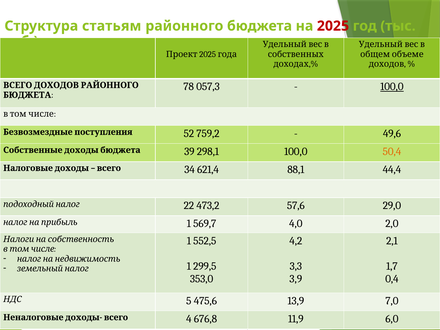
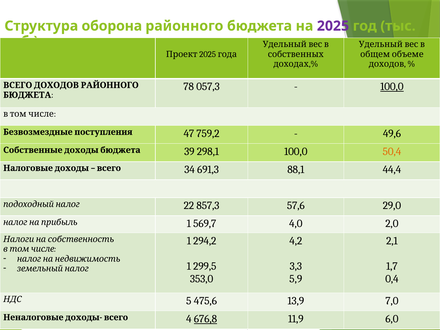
статьям: статьям -> оборона
2025 at (333, 26) colour: red -> purple
52: 52 -> 47
621,4: 621,4 -> 691,3
473,2: 473,2 -> 857,3
552,5: 552,5 -> 294,2
3,9: 3,9 -> 5,9
676,8 underline: none -> present
